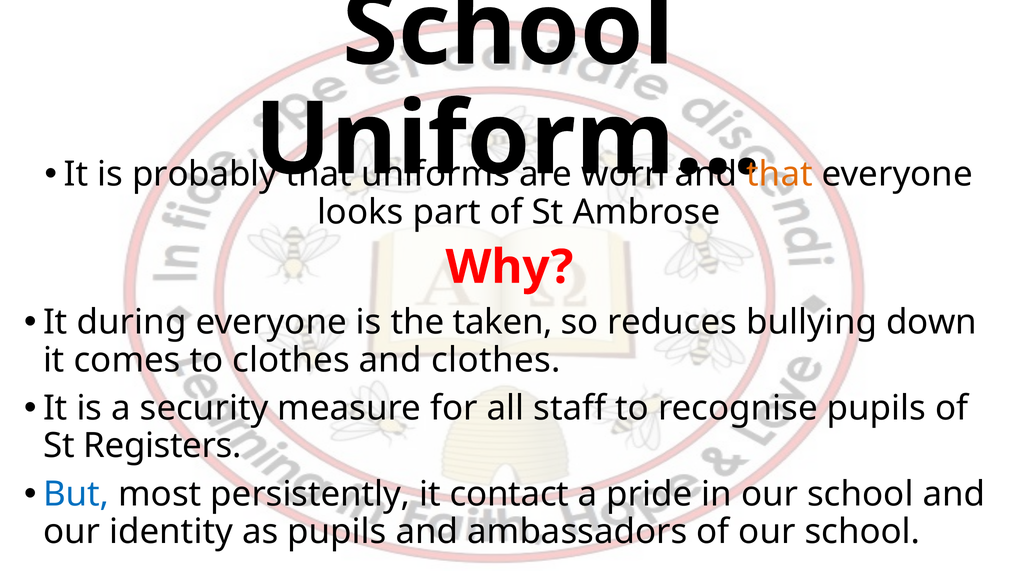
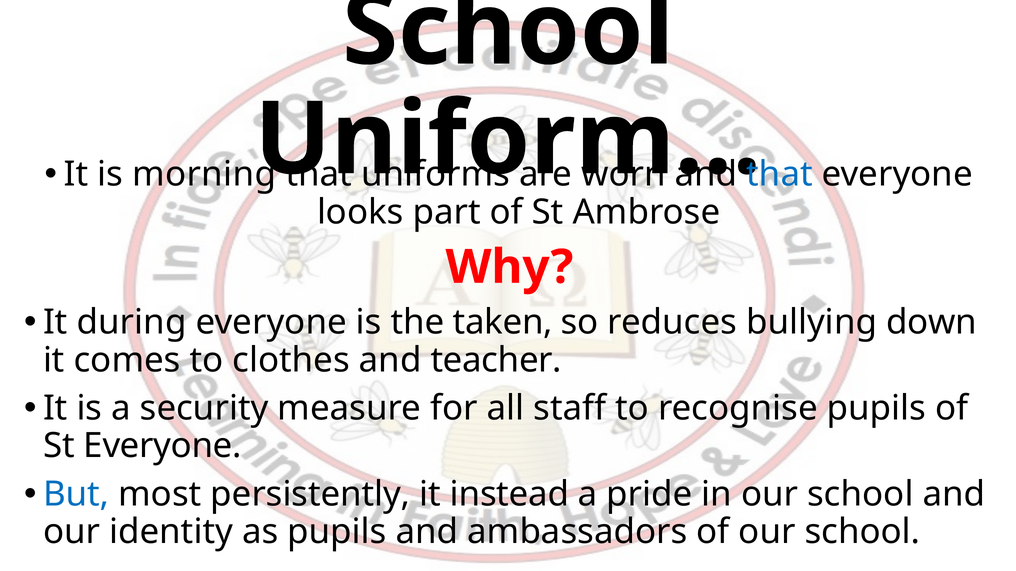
probably: probably -> morning
that at (780, 175) colour: orange -> blue
and clothes: clothes -> teacher
St Registers: Registers -> Everyone
contact: contact -> instead
